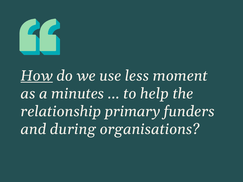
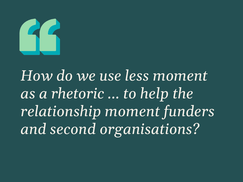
How underline: present -> none
minutes: minutes -> rhetoric
relationship primary: primary -> moment
during: during -> second
